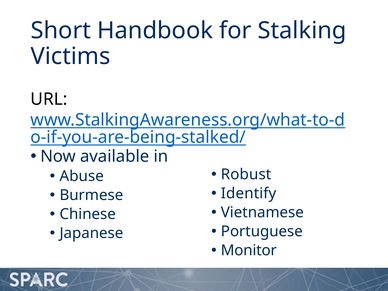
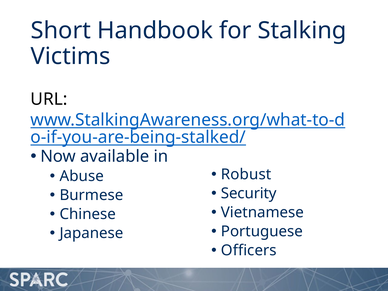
Identify: Identify -> Security
Monitor: Monitor -> Officers
